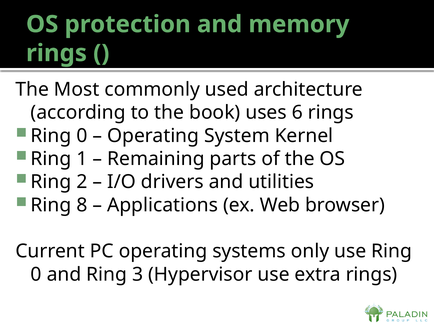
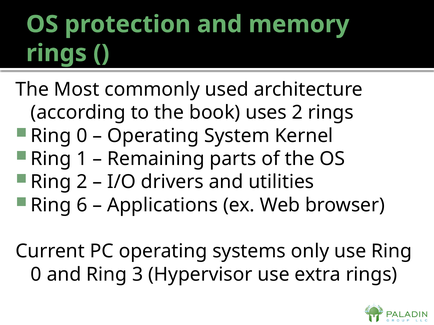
uses 6: 6 -> 2
8: 8 -> 6
